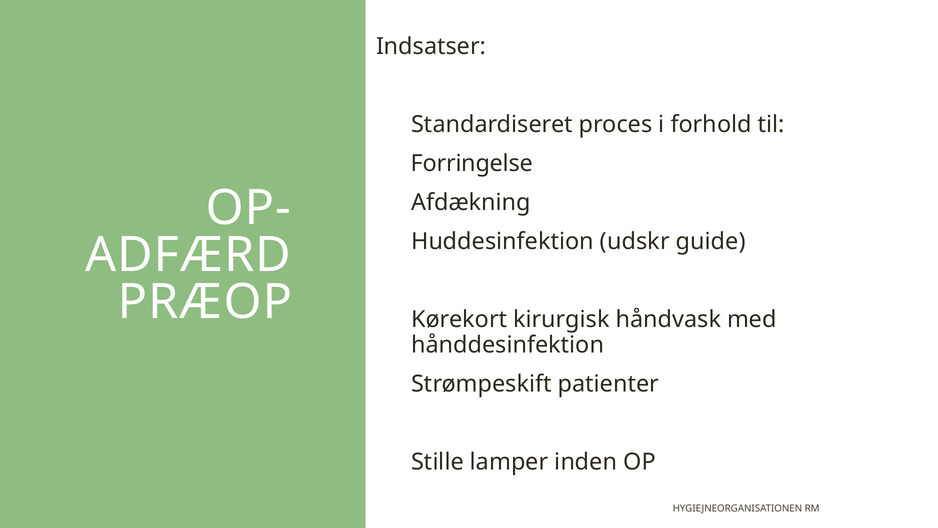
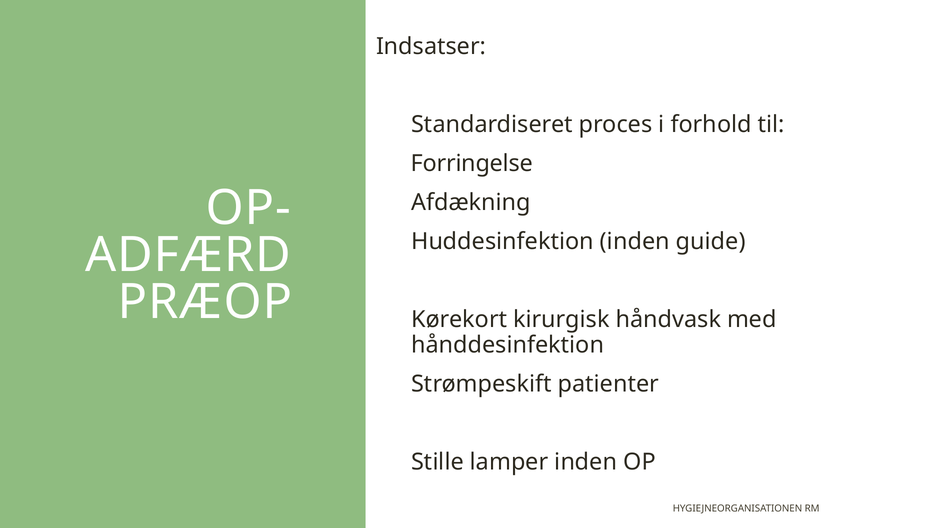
Huddesinfektion udskr: udskr -> inden
